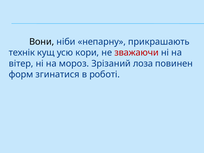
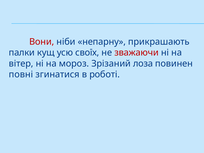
Вони colour: black -> red
технік: технік -> палки
кори: кори -> своїх
форм: форм -> повні
